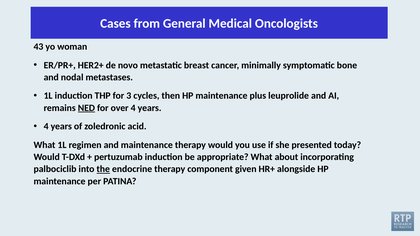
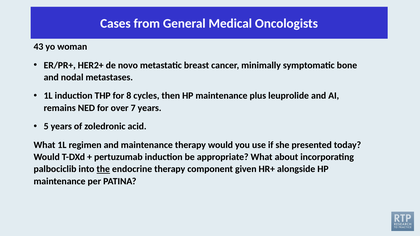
3: 3 -> 8
NED underline: present -> none
over 4: 4 -> 7
4 at (46, 127): 4 -> 5
